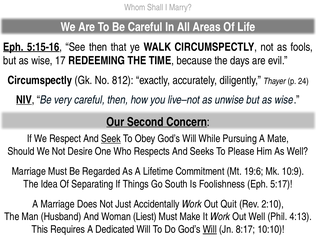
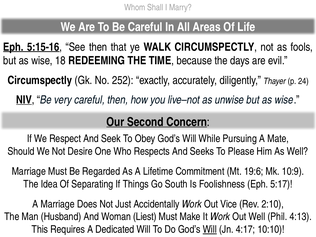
17: 17 -> 18
812: 812 -> 252
Seek underline: present -> none
Quit: Quit -> Vice
8:17: 8:17 -> 4:17
